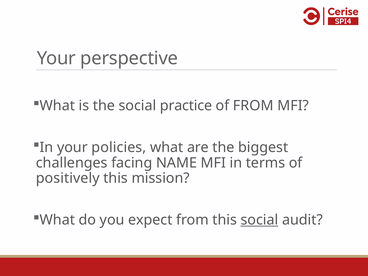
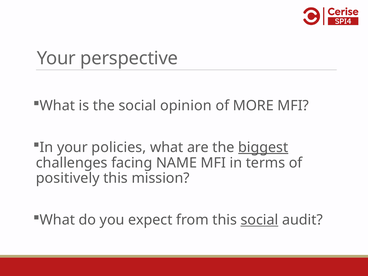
practice: practice -> opinion
of FROM: FROM -> MORE
biggest underline: none -> present
